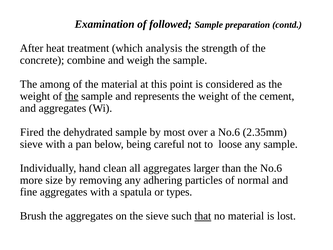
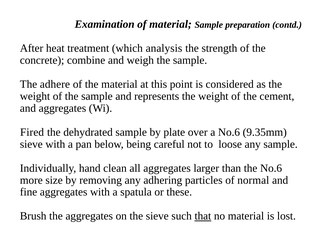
of followed: followed -> material
among: among -> adhere
the at (72, 96) underline: present -> none
most: most -> plate
2.35mm: 2.35mm -> 9.35mm
types: types -> these
